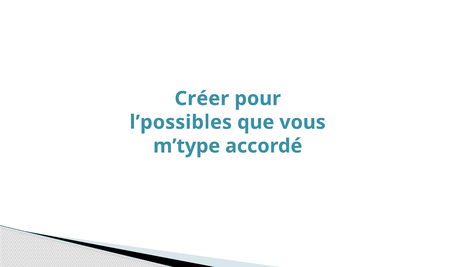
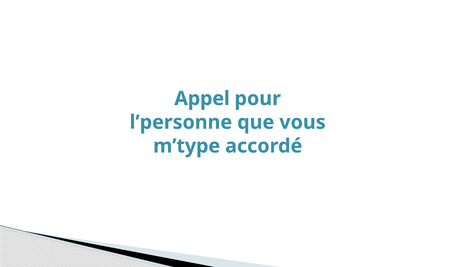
Créer: Créer -> Appel
l’possibles: l’possibles -> l’personne
